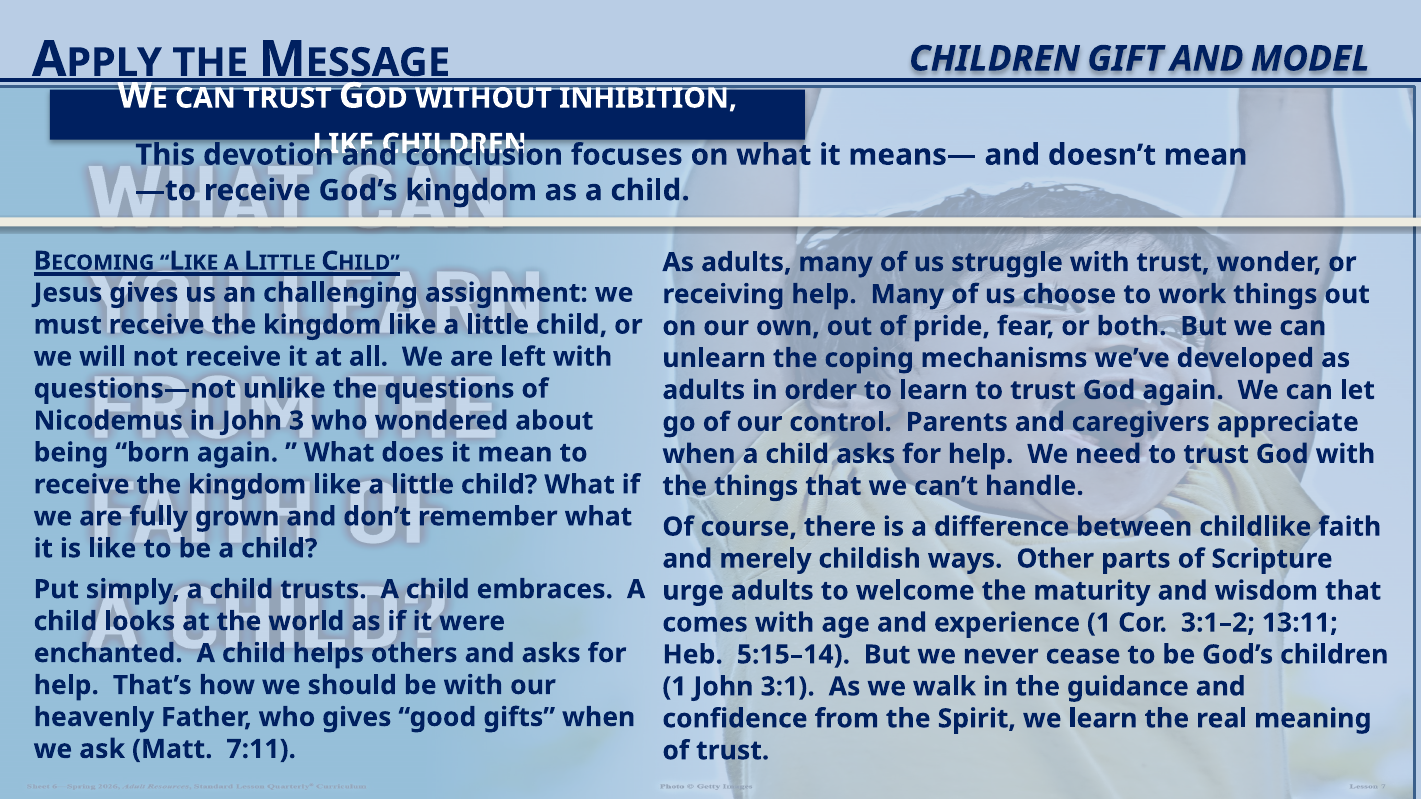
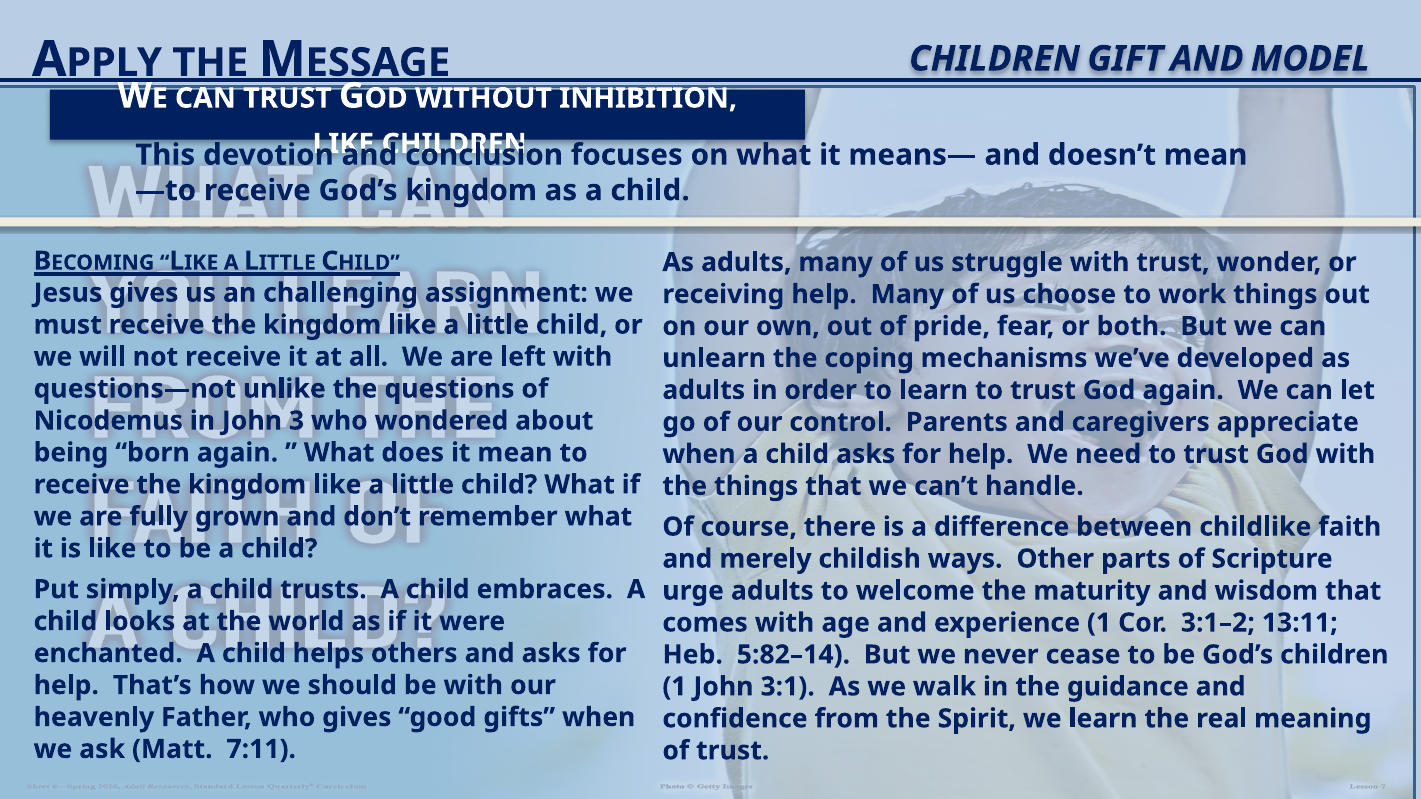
5:15–14: 5:15–14 -> 5:82–14
